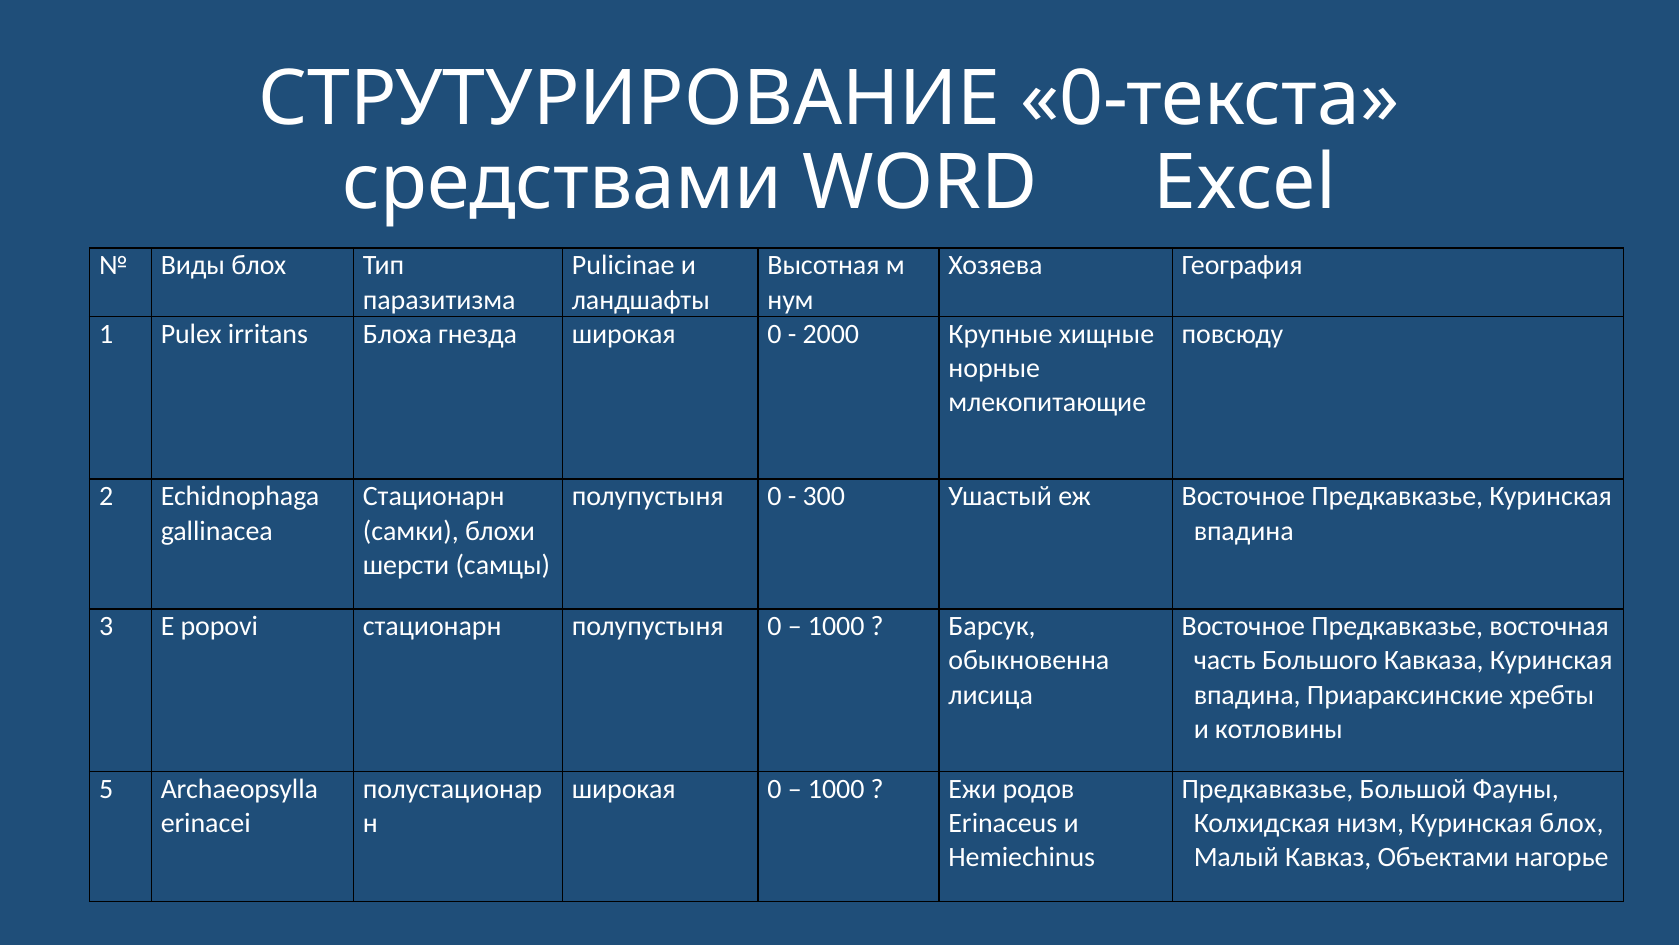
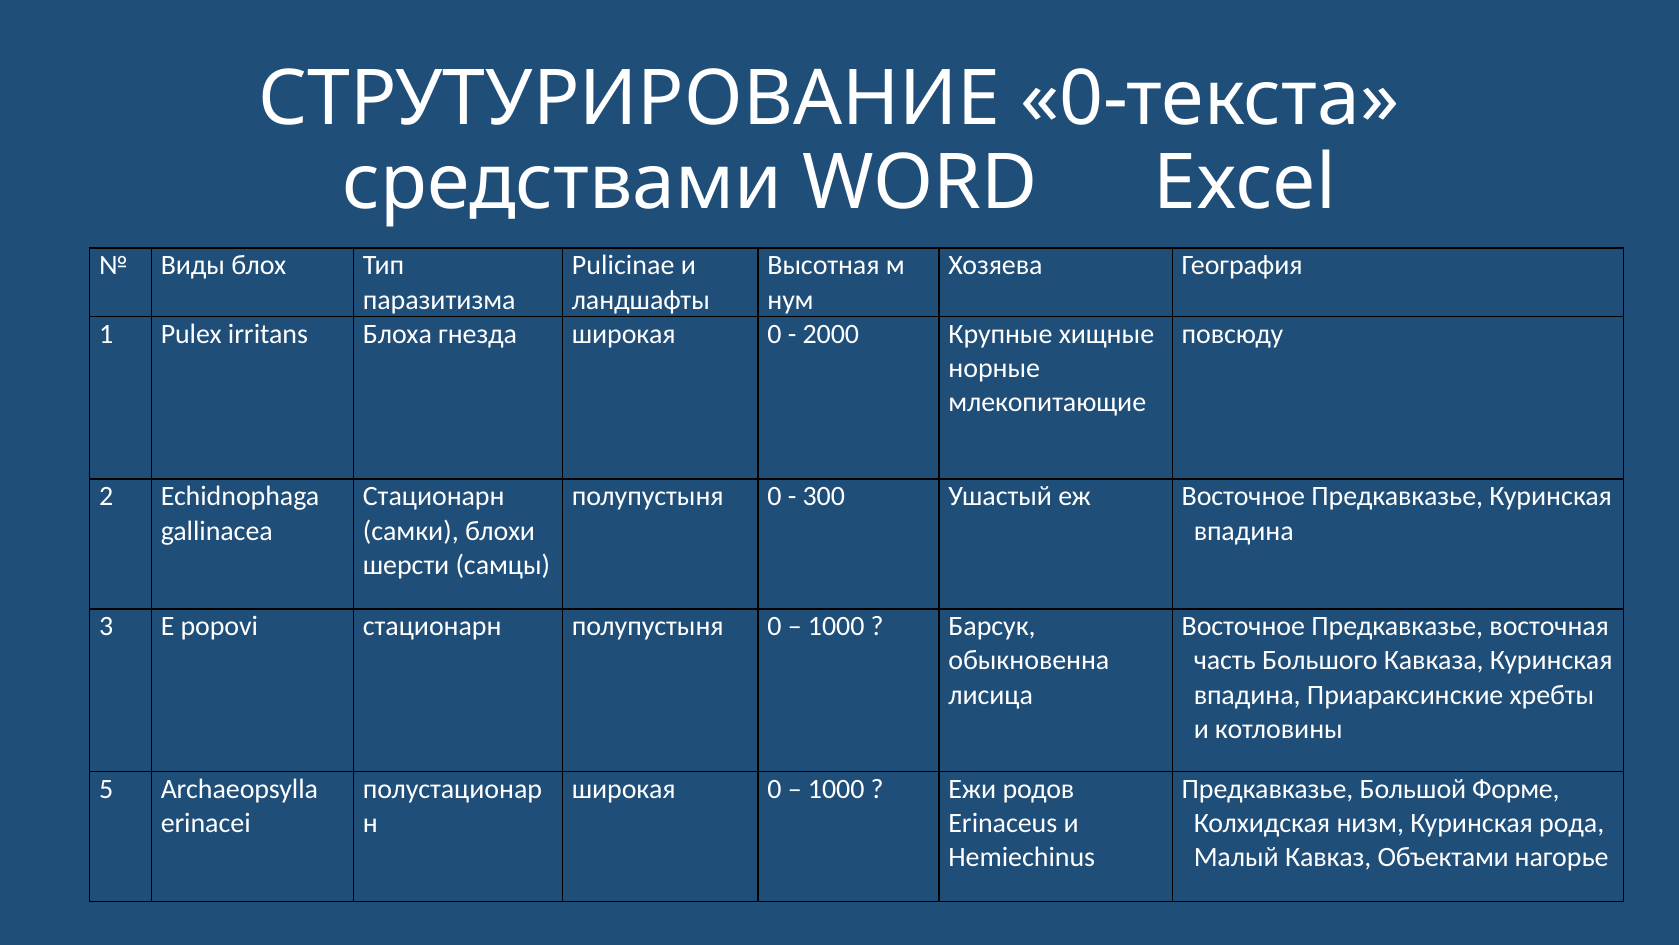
Фауны: Фауны -> Форме
Куринская блох: блох -> рода
